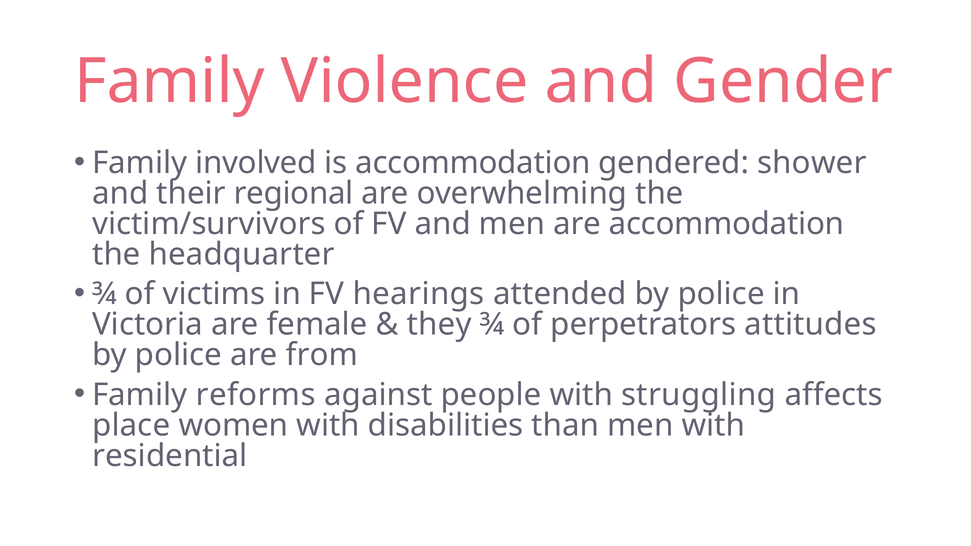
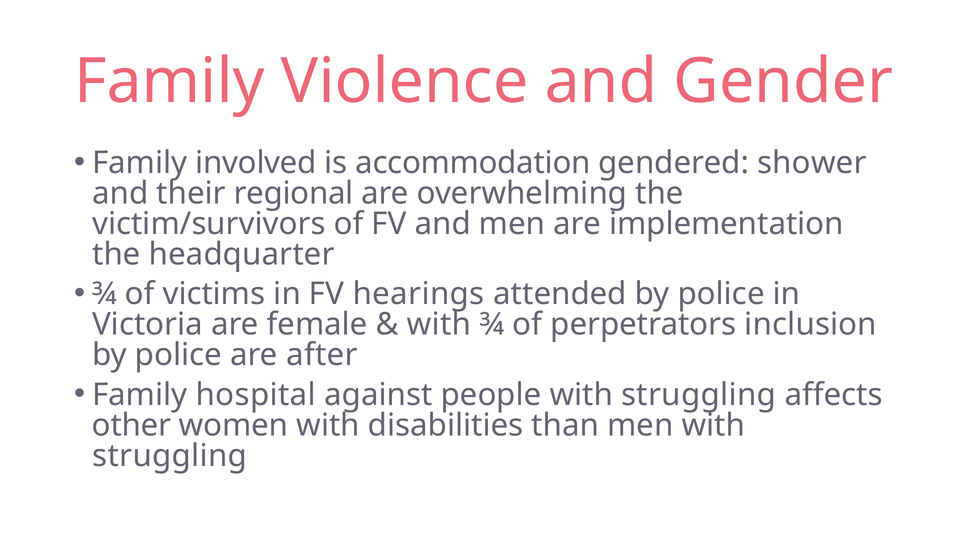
are accommodation: accommodation -> implementation
they at (439, 325): they -> with
attitudes: attitudes -> inclusion
from: from -> after
reforms: reforms -> hospital
place: place -> other
residential at (170, 456): residential -> struggling
